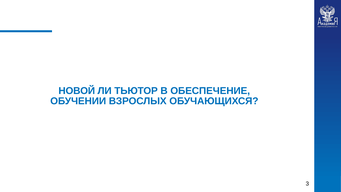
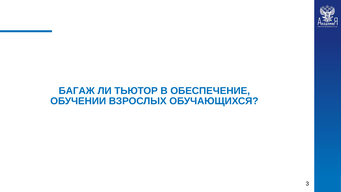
НОВОЙ: НОВОЙ -> БАГАЖ
